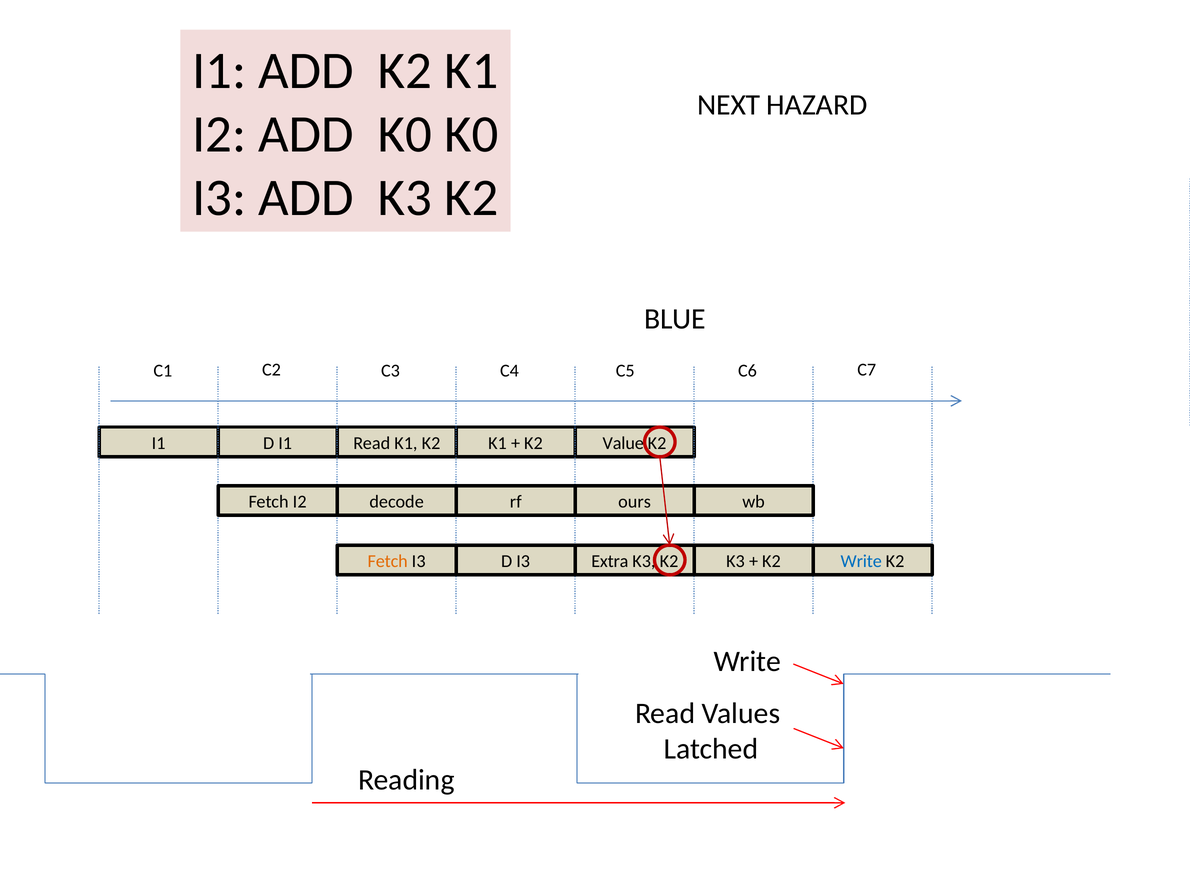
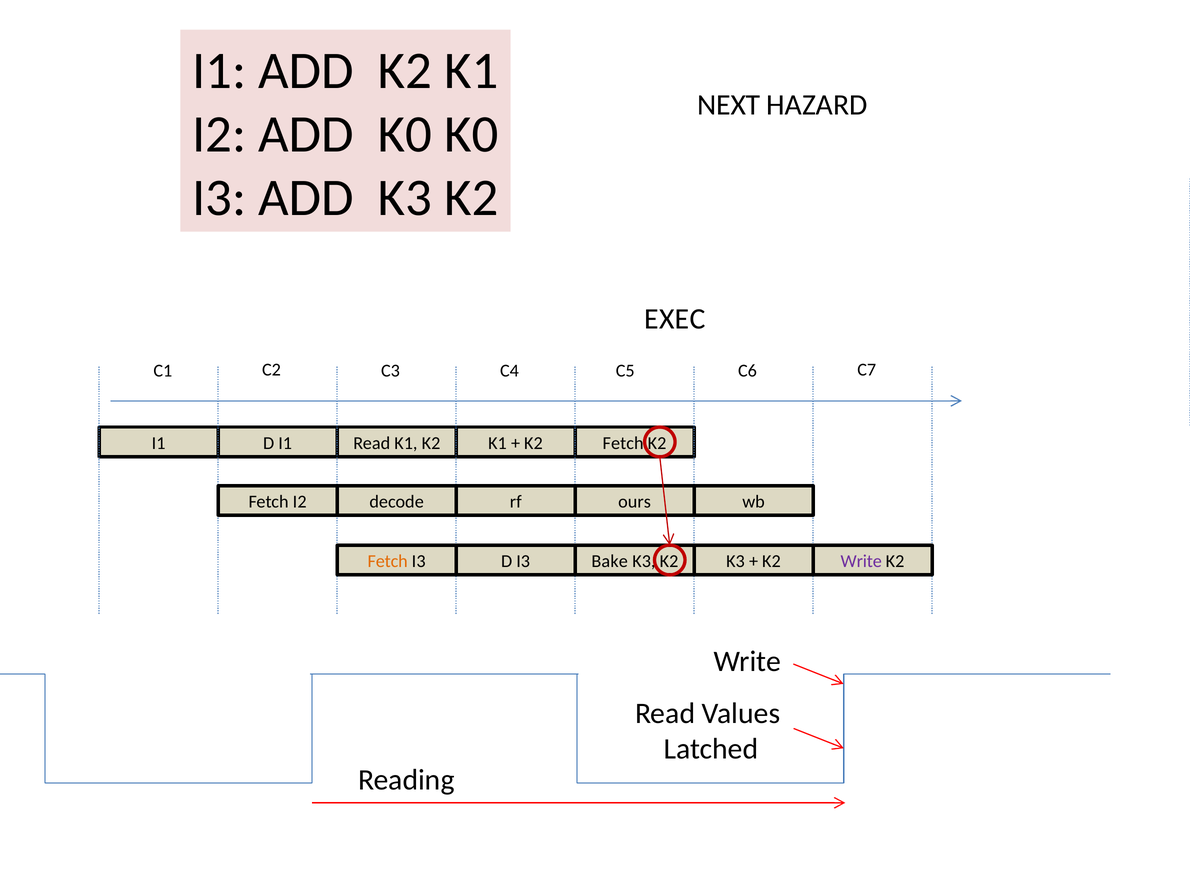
BLUE: BLUE -> EXEC
Value at (623, 443): Value -> Fetch
Extra: Extra -> Bake
Write at (861, 562) colour: blue -> purple
